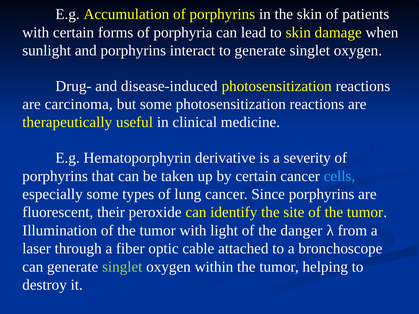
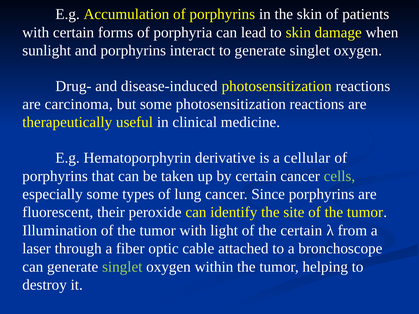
severity: severity -> cellular
cells colour: light blue -> light green
the danger: danger -> certain
